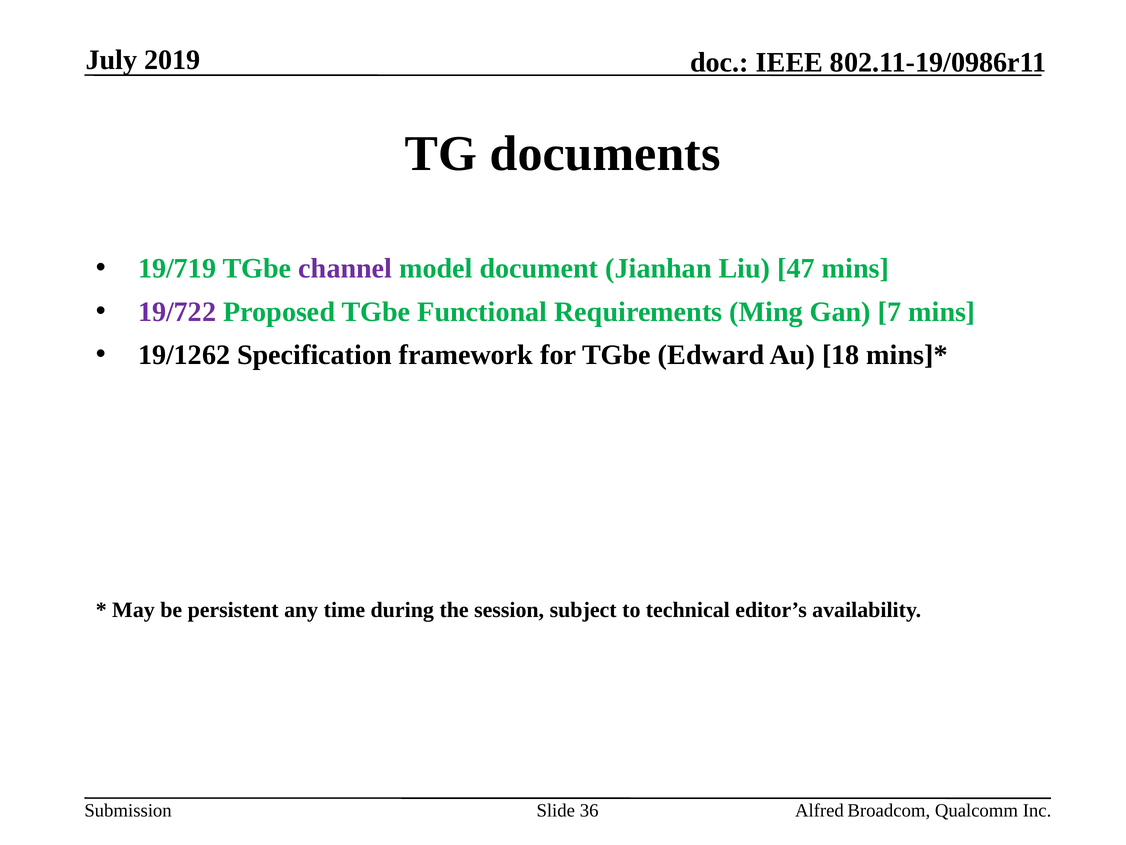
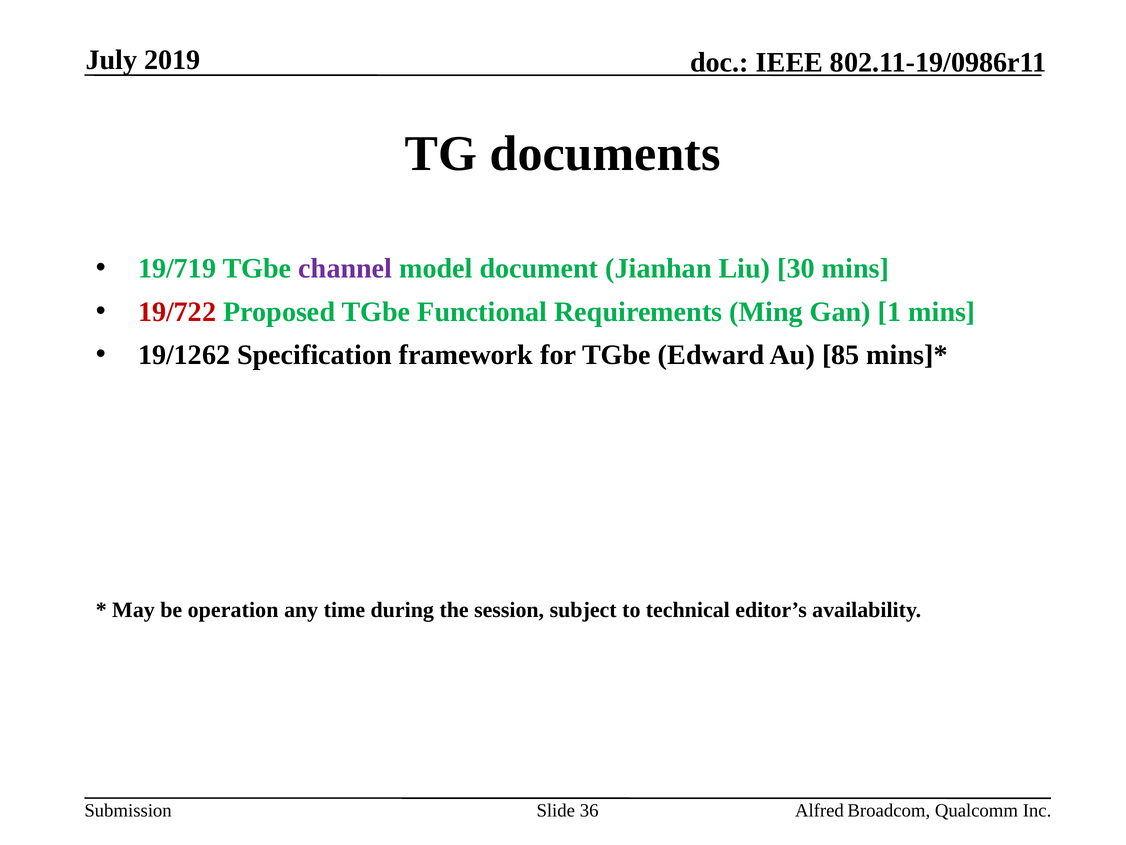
47: 47 -> 30
19/722 colour: purple -> red
7: 7 -> 1
18: 18 -> 85
persistent: persistent -> operation
